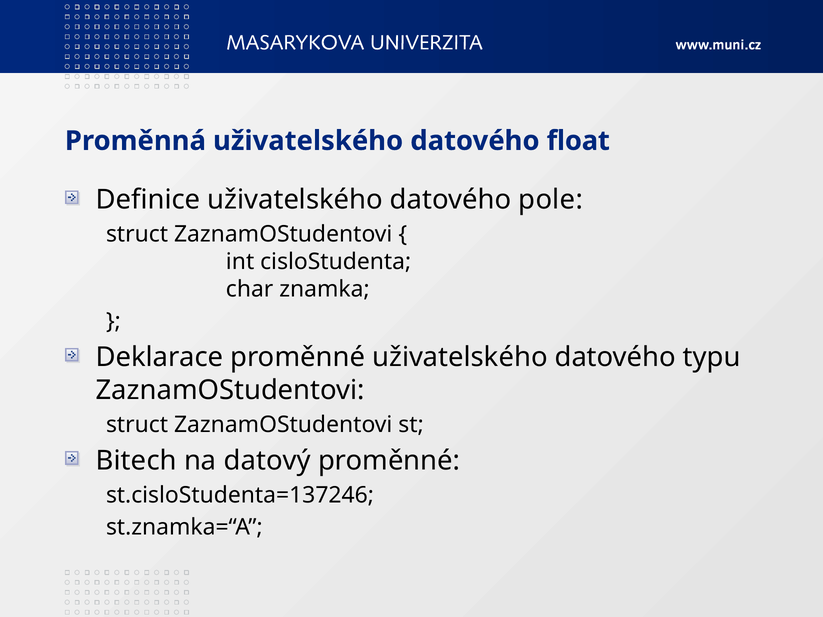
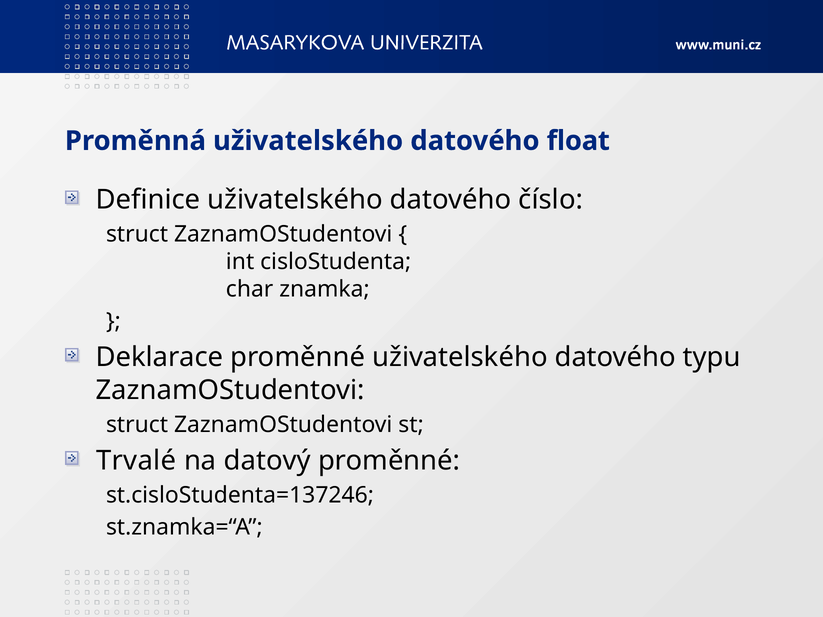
pole: pole -> číslo
Bitech: Bitech -> Trvalé
